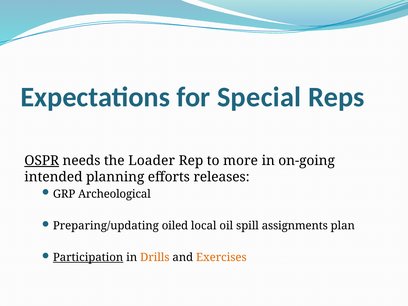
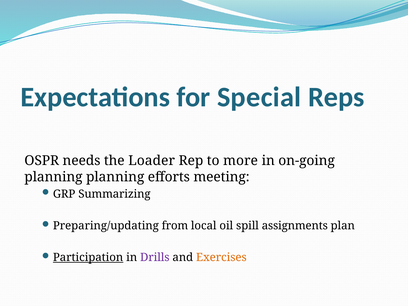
OSPR underline: present -> none
intended at (53, 177): intended -> planning
releases: releases -> meeting
Archeological: Archeological -> Summarizing
oiled: oiled -> from
Drills colour: orange -> purple
